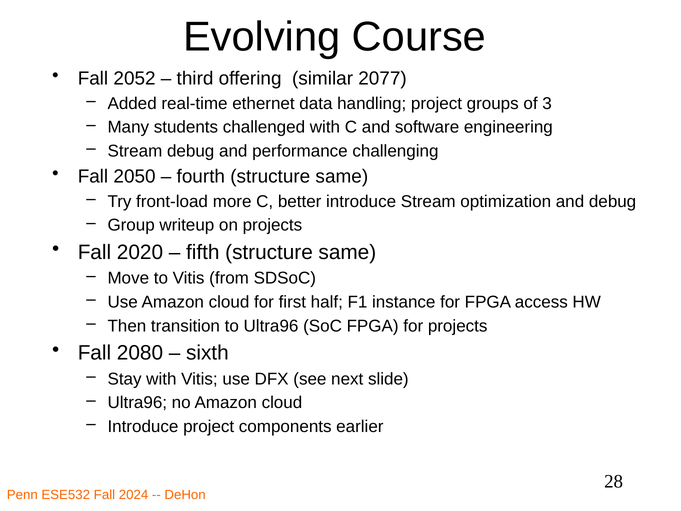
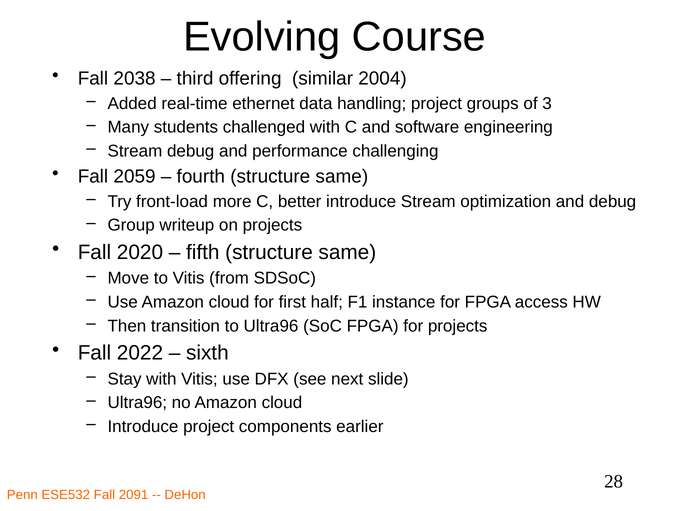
2052: 2052 -> 2038
2077: 2077 -> 2004
2050: 2050 -> 2059
2080: 2080 -> 2022
2024: 2024 -> 2091
